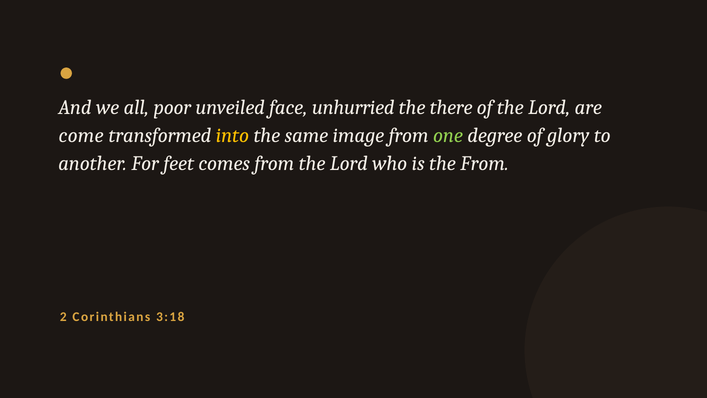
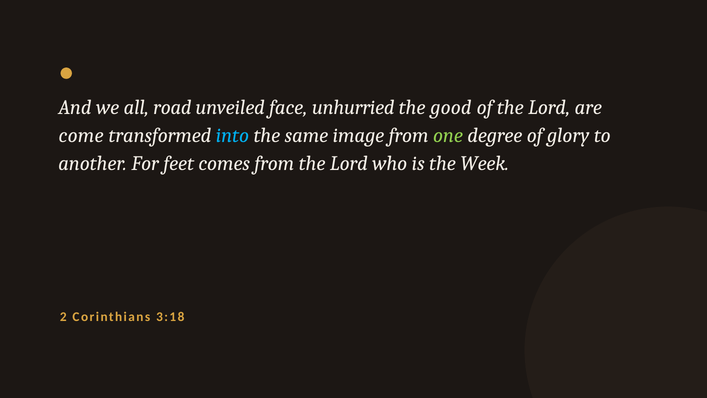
poor: poor -> road
there: there -> good
into colour: yellow -> light blue
the From: From -> Week
